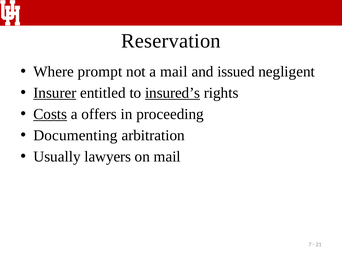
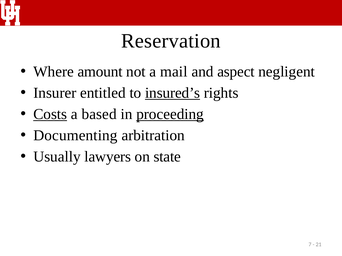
prompt: prompt -> amount
issued: issued -> aspect
Insurer underline: present -> none
offers: offers -> based
proceeding underline: none -> present
on mail: mail -> state
